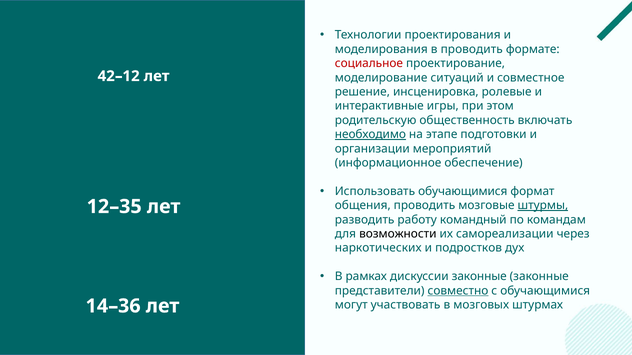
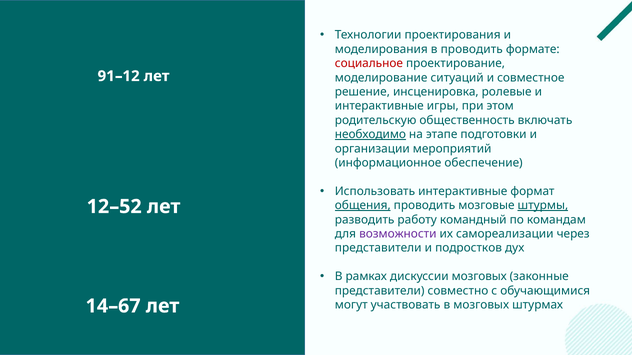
42–12: 42–12 -> 91–12
Использовать обучающимися: обучающимися -> интерактивные
общения underline: none -> present
12–35: 12–35 -> 12–52
возможности colour: black -> purple
наркотических at (378, 248): наркотических -> представители
дискуссии законные: законные -> мозговых
совместно underline: present -> none
14–36: 14–36 -> 14–67
